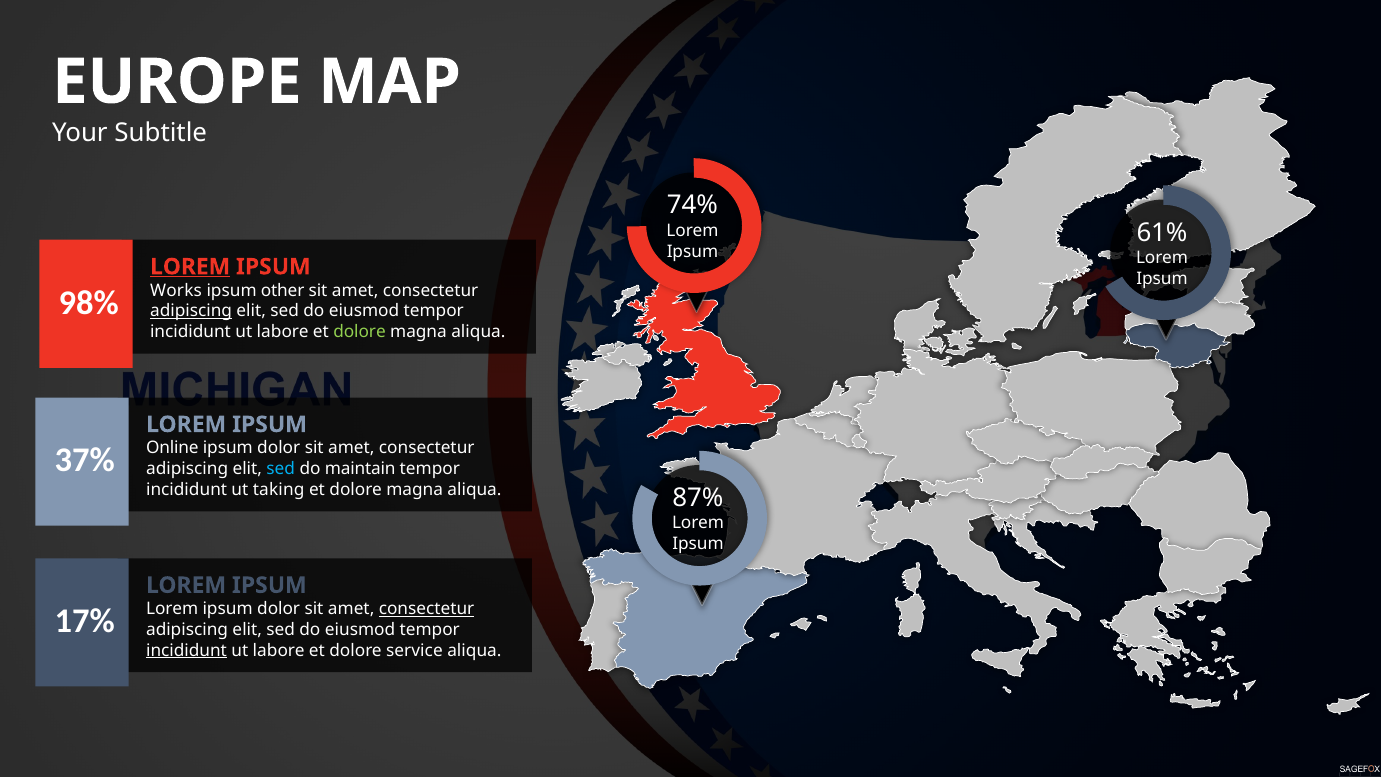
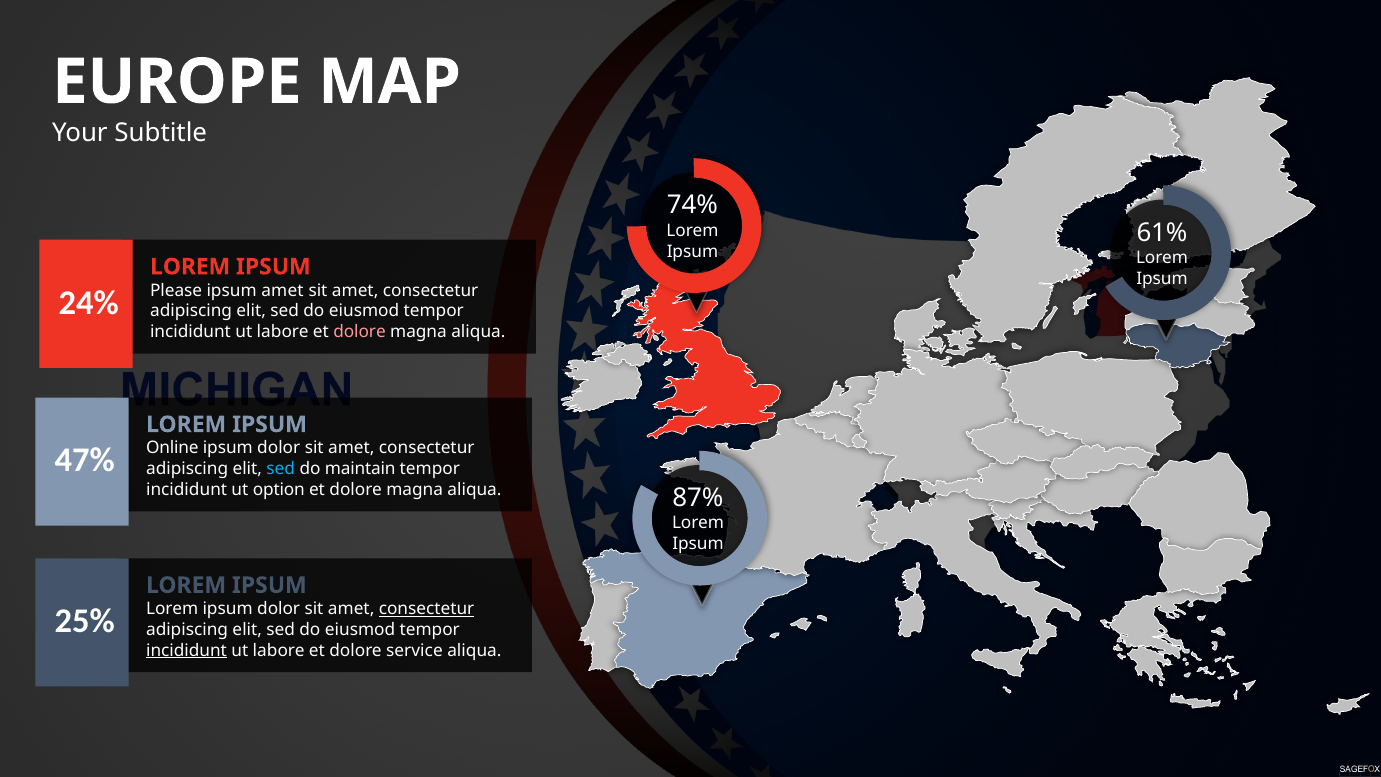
LOREM at (190, 267) underline: present -> none
Works: Works -> Please
ipsum other: other -> amet
98%: 98% -> 24%
adipiscing at (191, 311) underline: present -> none
dolore at (360, 332) colour: light green -> pink
37%: 37% -> 47%
taking: taking -> option
17%: 17% -> 25%
